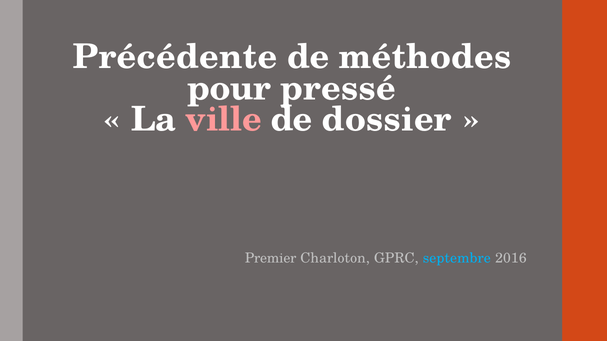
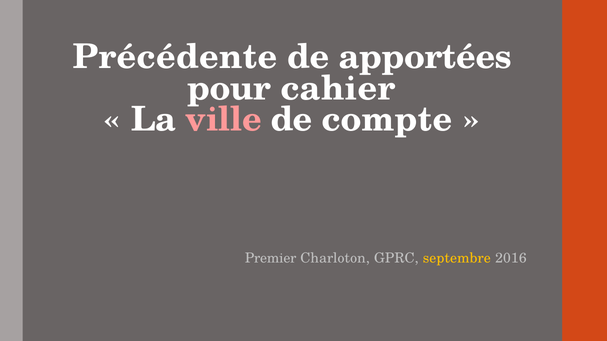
méthodes: méthodes -> apportées
pressé: pressé -> cahier
dossier: dossier -> compte
septembre colour: light blue -> yellow
